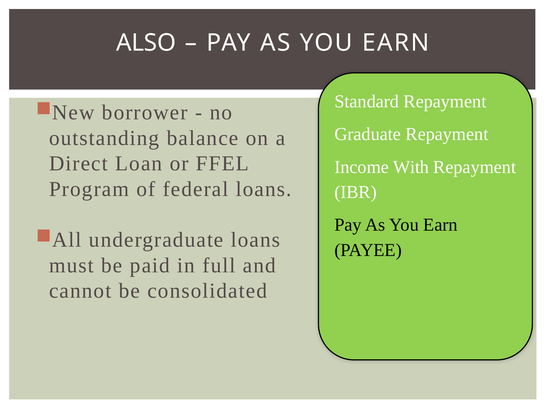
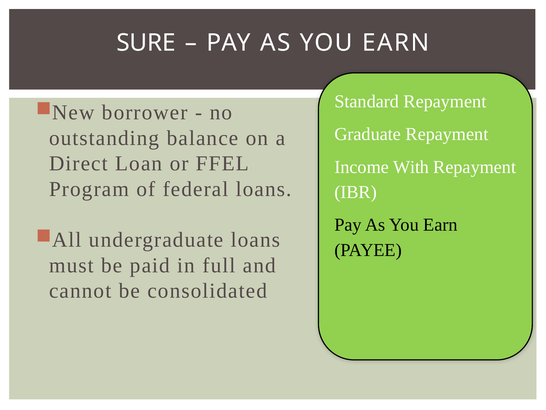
ALSO: ALSO -> SURE
